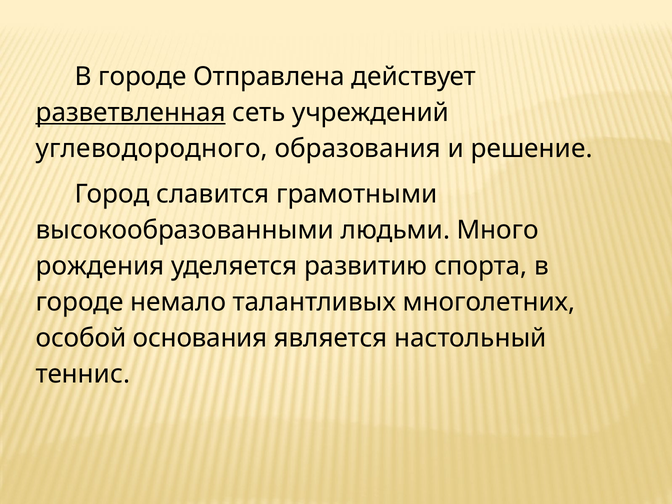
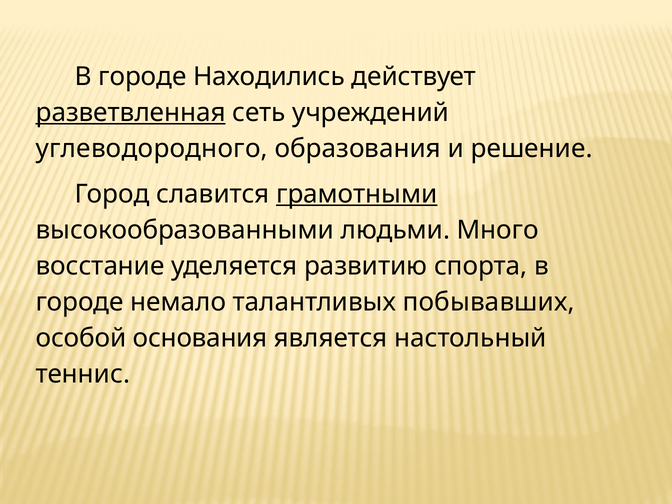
Отправлена: Отправлена -> Находились
грамотными underline: none -> present
рождения: рождения -> восстание
многолетних: многолетних -> побывавших
